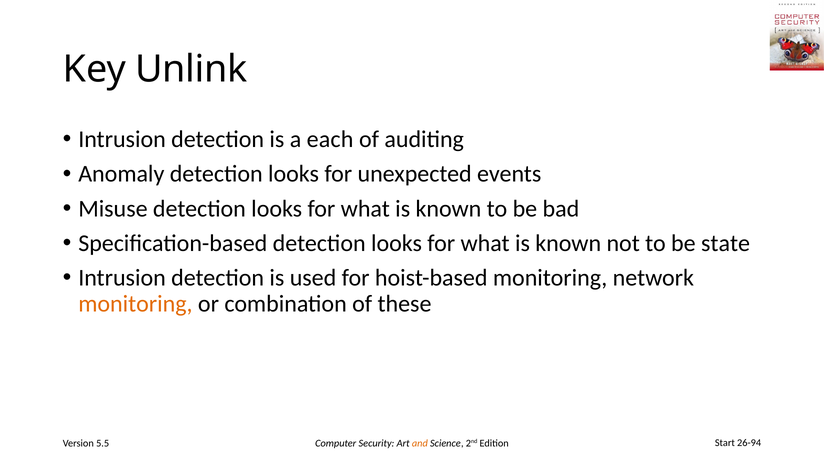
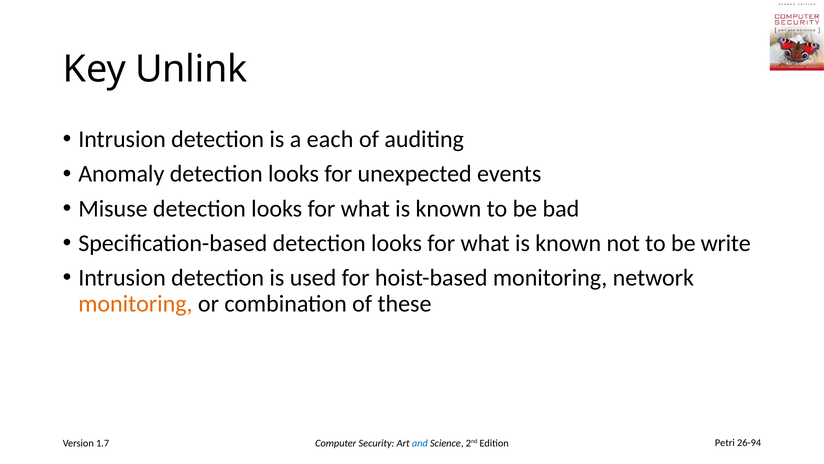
state: state -> write
5.5: 5.5 -> 1.7
and colour: orange -> blue
Start: Start -> Petri
